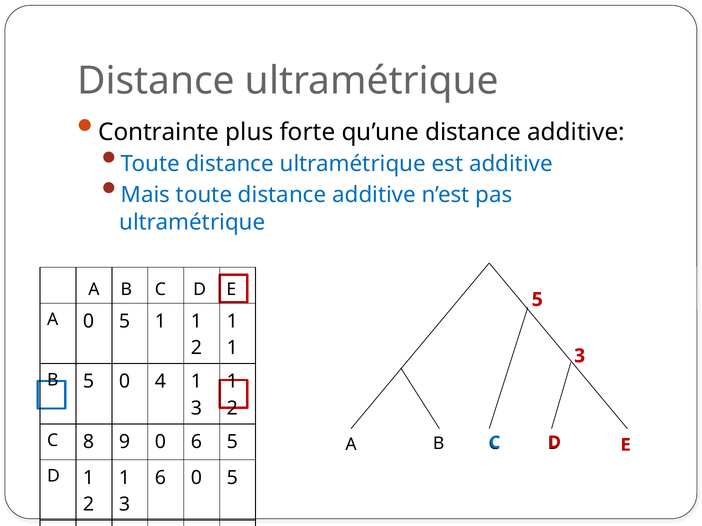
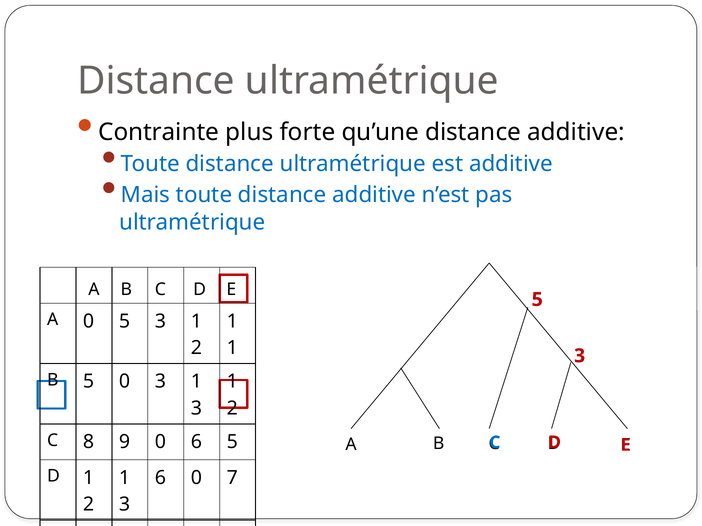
0 5 1: 1 -> 3
0 4: 4 -> 3
6 0 5: 5 -> 7
